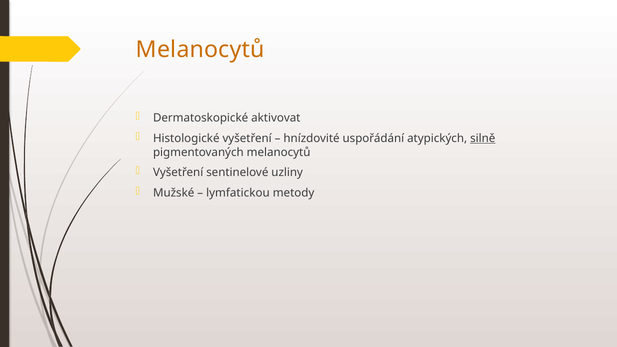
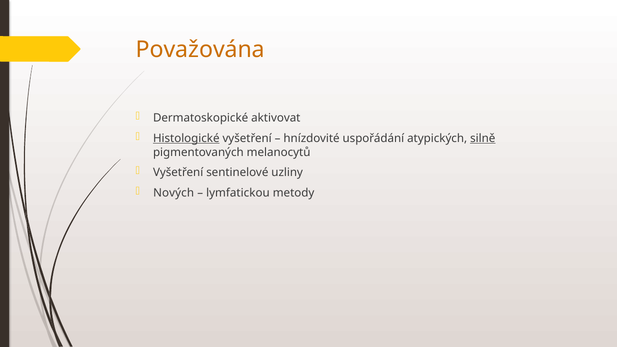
Melanocytů at (200, 49): Melanocytů -> Považována
Histologické underline: none -> present
Mužské: Mužské -> Nových
